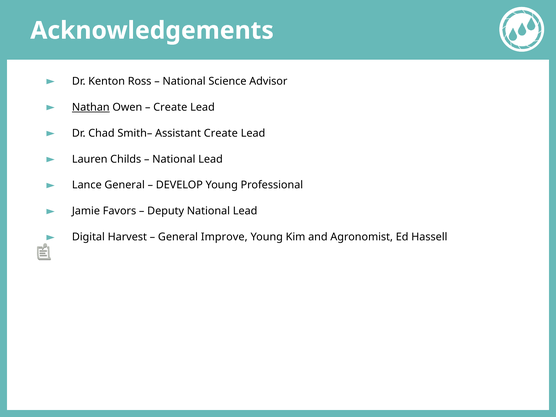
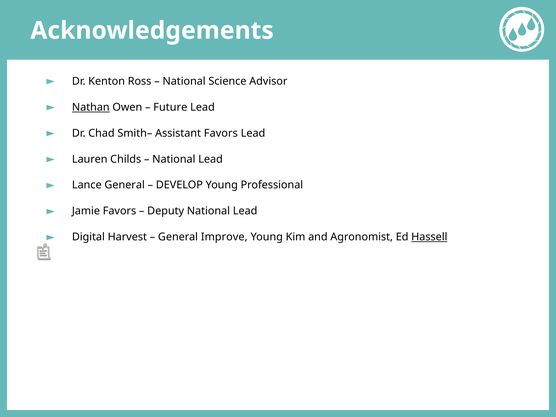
Create at (170, 107): Create -> Future
Assistant Create: Create -> Favors
Hassell underline: none -> present
